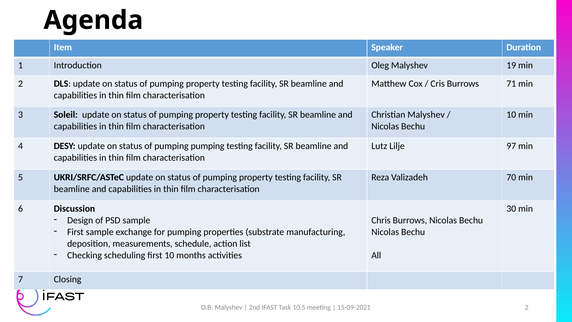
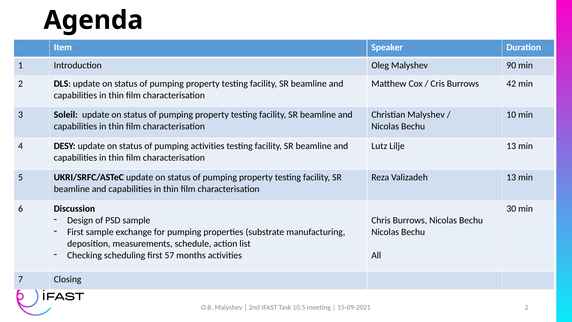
19: 19 -> 90
71: 71 -> 42
pumping pumping: pumping -> activities
Lilje 97: 97 -> 13
Valizadeh 70: 70 -> 13
first 10: 10 -> 57
